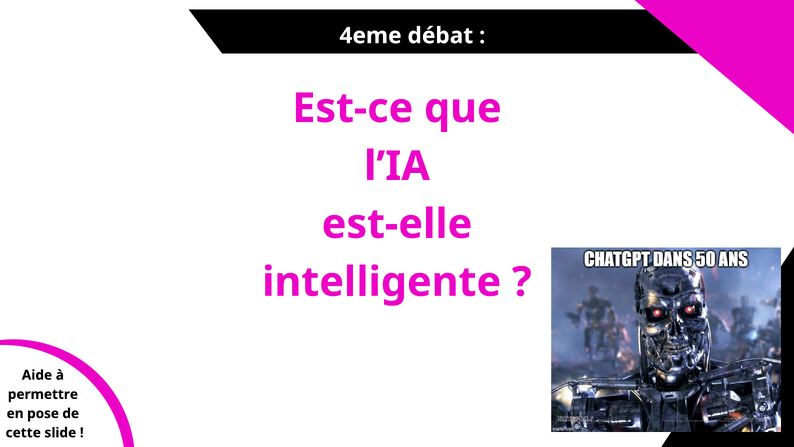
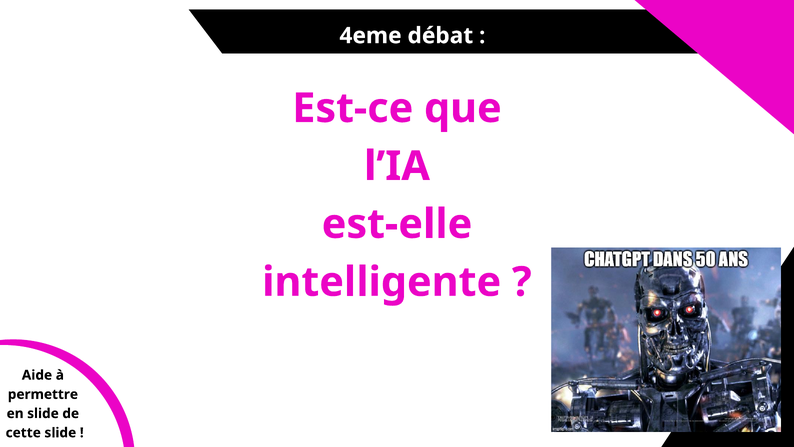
en pose: pose -> slide
